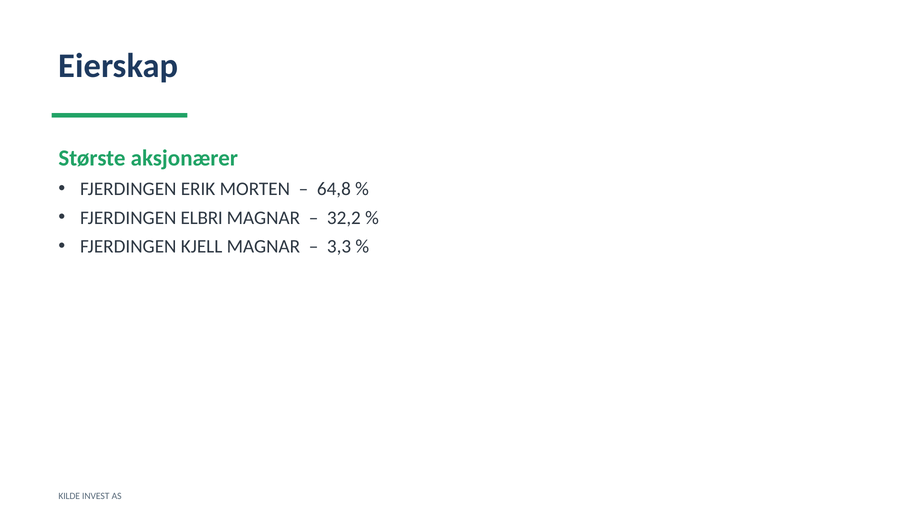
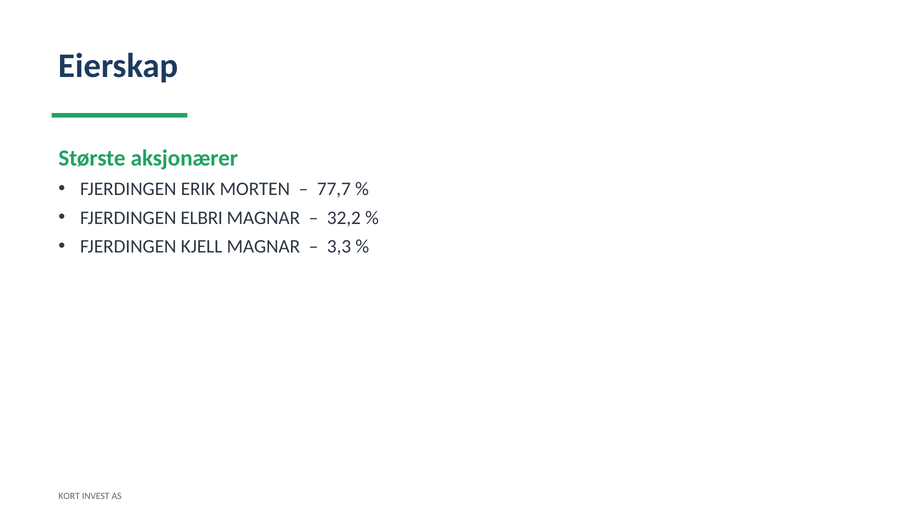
64,8: 64,8 -> 77,7
KILDE: KILDE -> KORT
